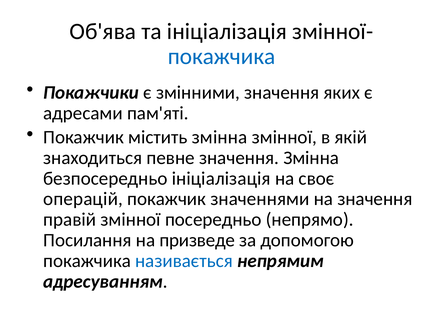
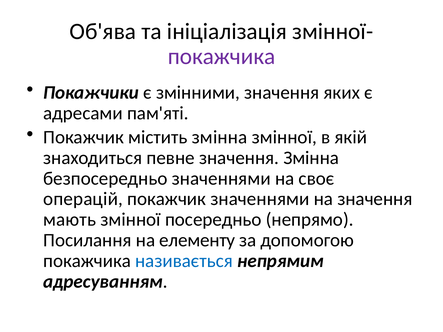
покажчика at (222, 57) colour: blue -> purple
безпосередньо ініціалізація: ініціалізація -> значеннями
правій: правій -> мають
призведе: призведе -> елементу
